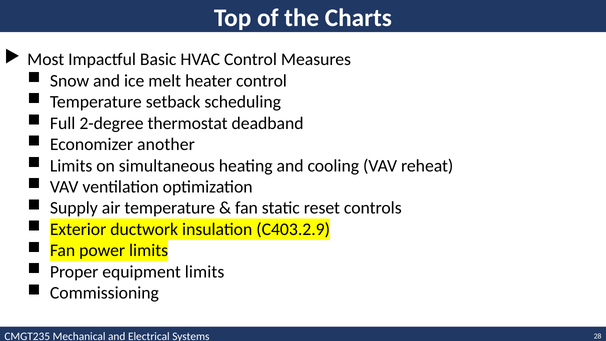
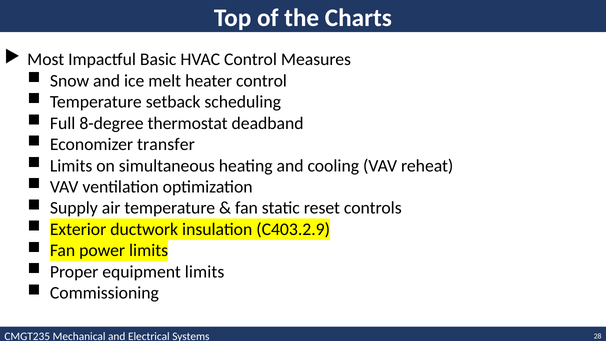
2-degree: 2-degree -> 8-degree
another: another -> transfer
